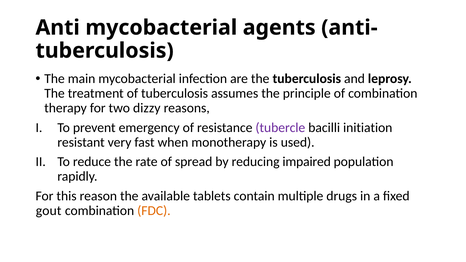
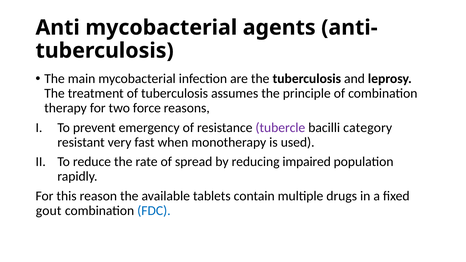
dizzy: dizzy -> force
initiation: initiation -> category
FDC colour: orange -> blue
